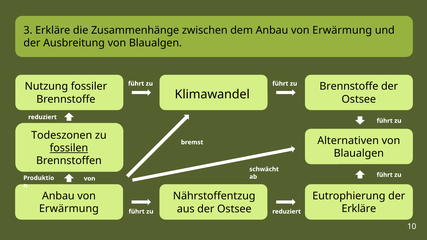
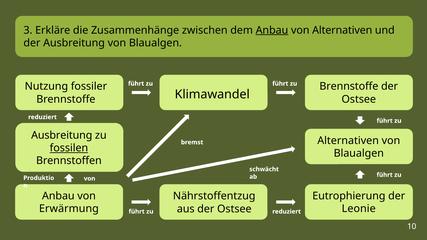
Anbau at (272, 30) underline: none -> present
Erwärmung at (342, 30): Erwärmung -> Alternativen
Todeszonen at (62, 135): Todeszonen -> Ausbreitung
Erkläre at (359, 209): Erkläre -> Leonie
